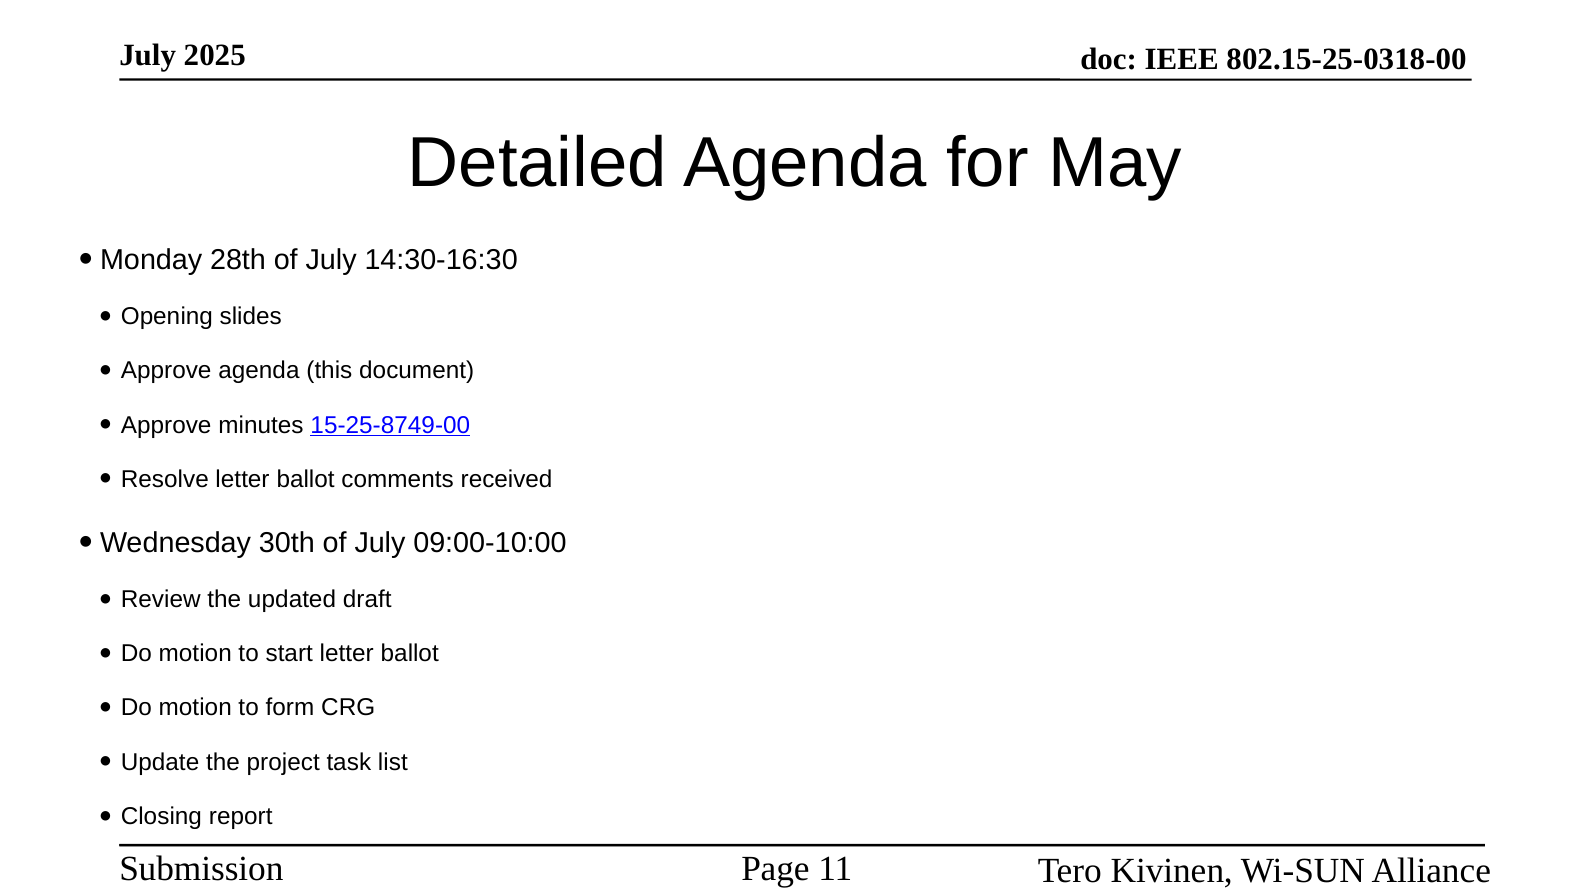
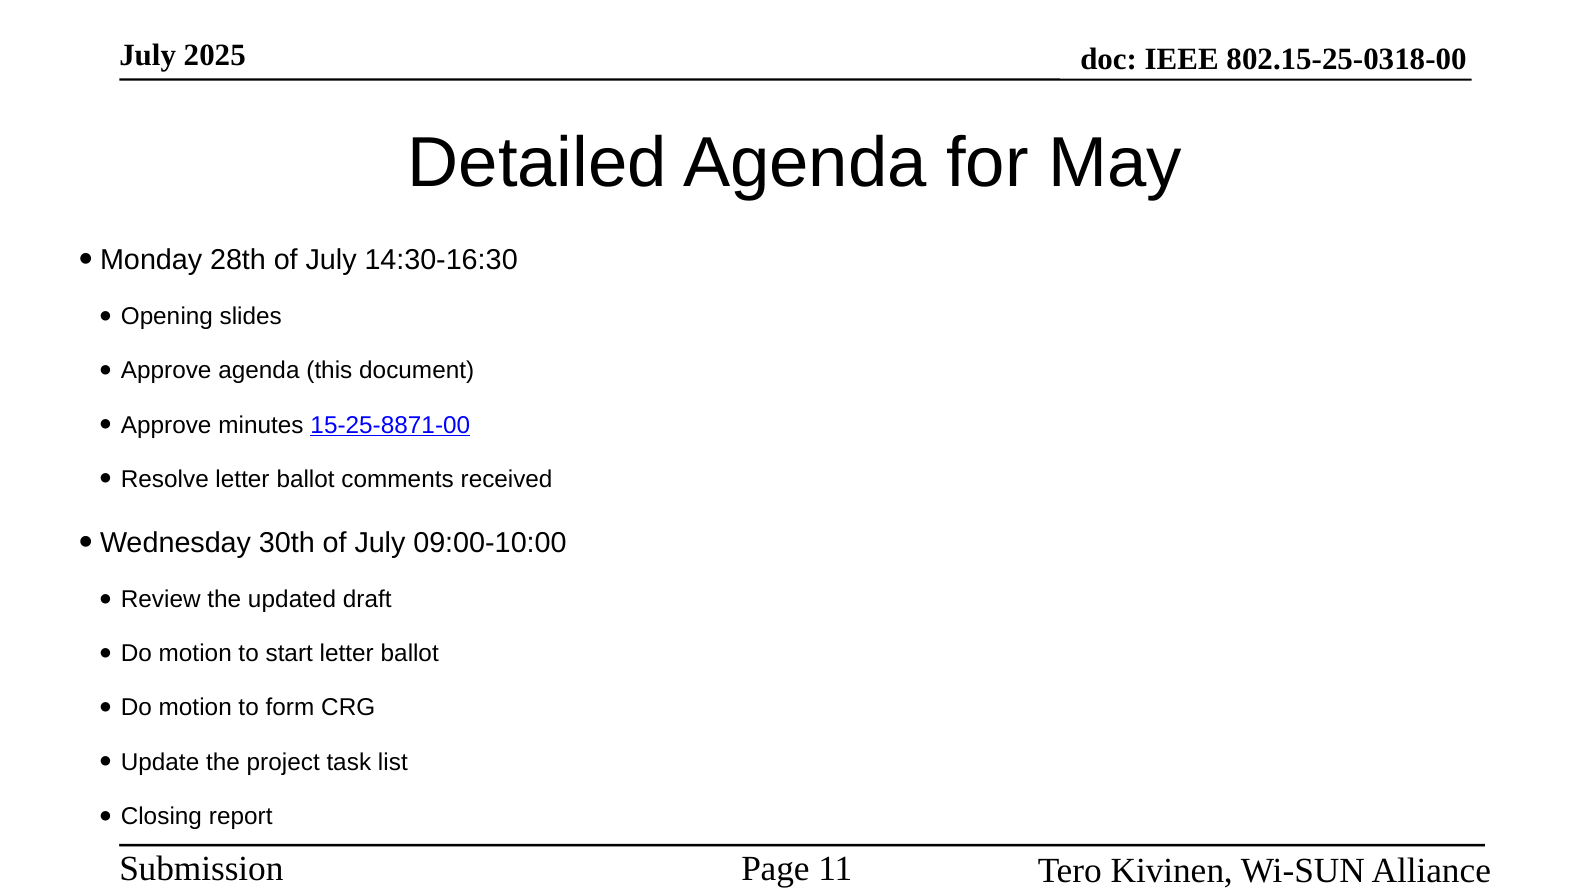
15-25-8749-00: 15-25-8749-00 -> 15-25-8871-00
